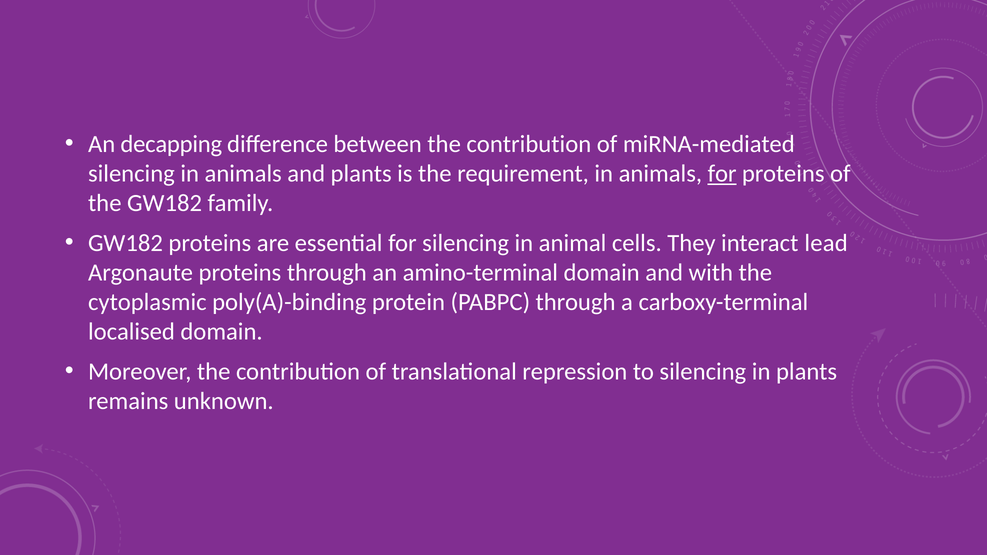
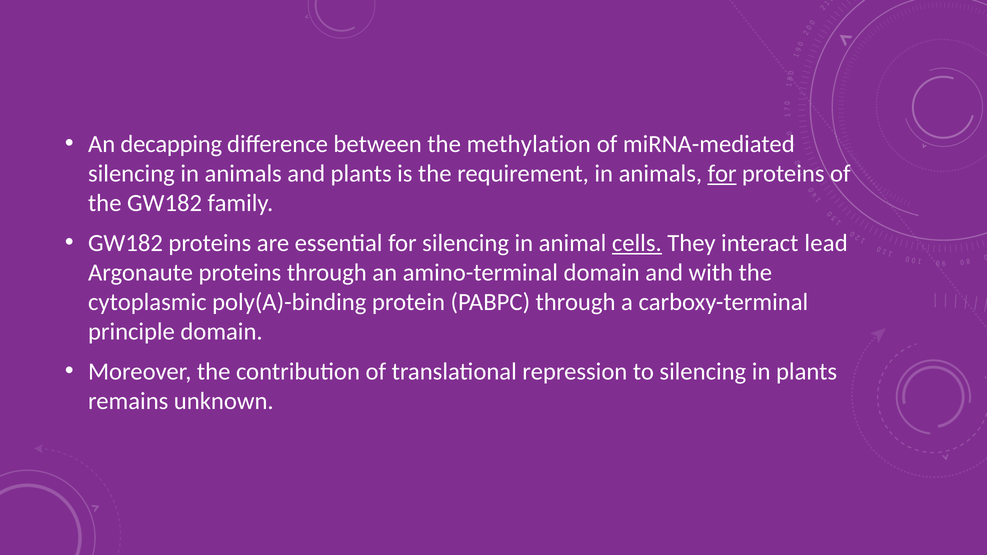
between the contribution: contribution -> methylation
cells underline: none -> present
localised: localised -> principle
